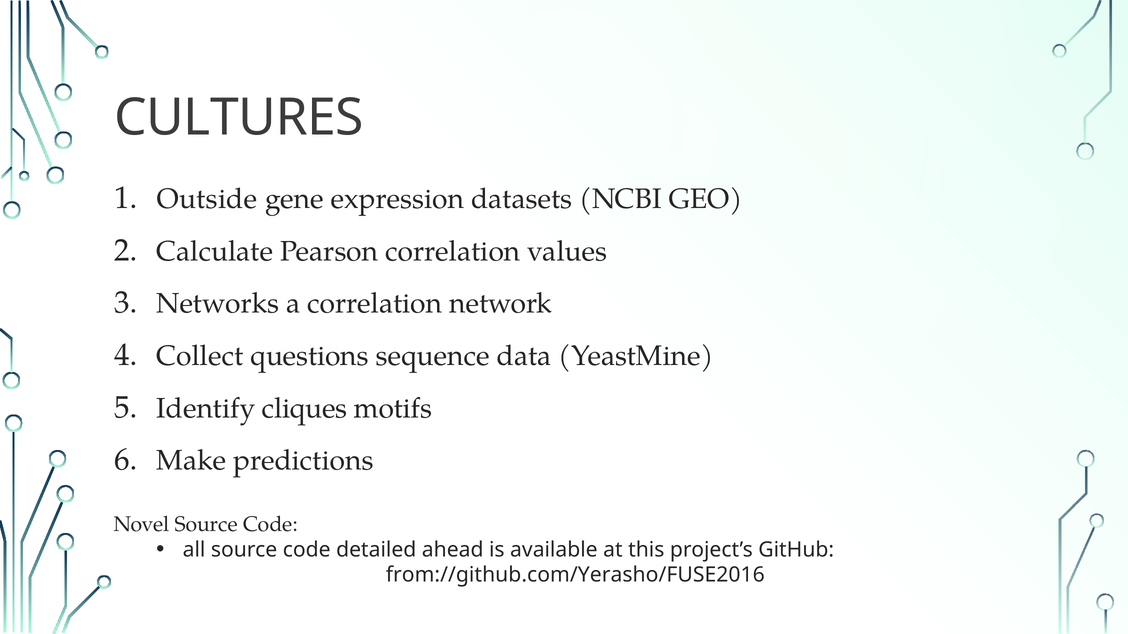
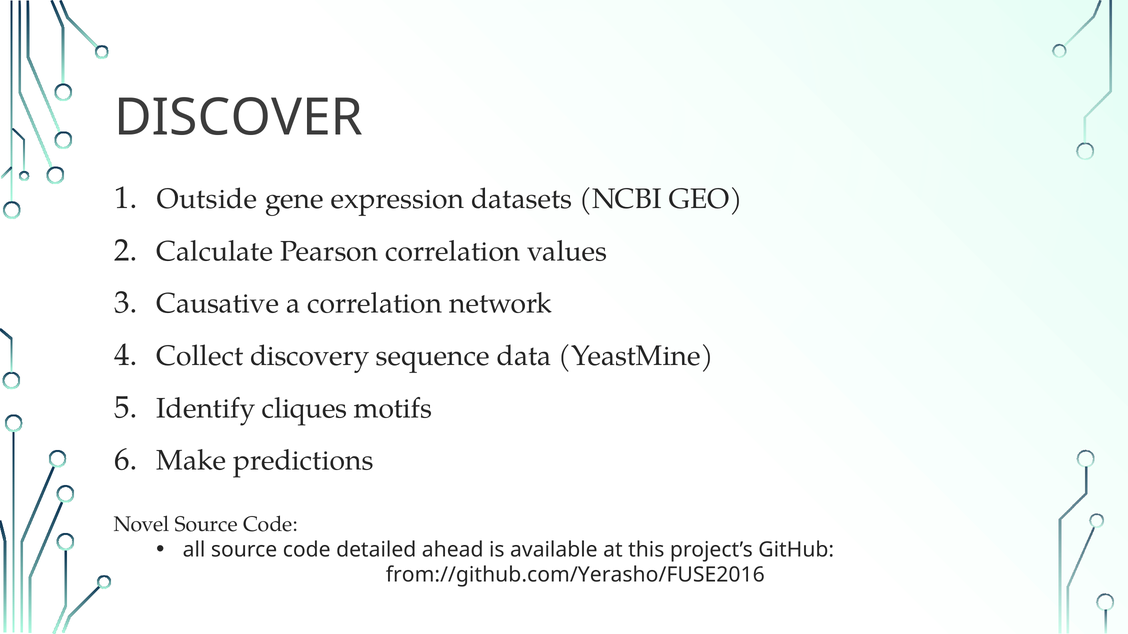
CULTURES: CULTURES -> DISCOVER
Networks: Networks -> Causative
questions: questions -> discovery
